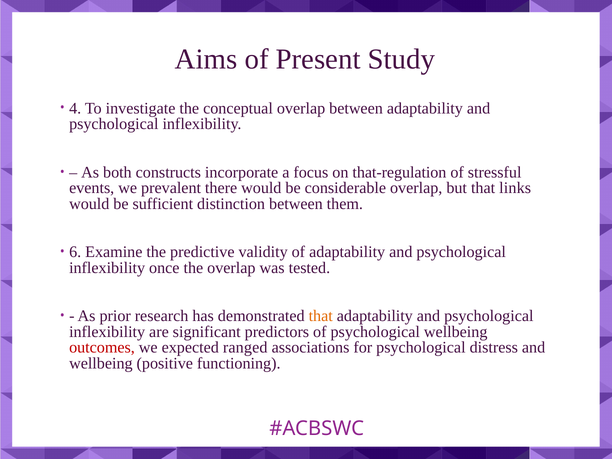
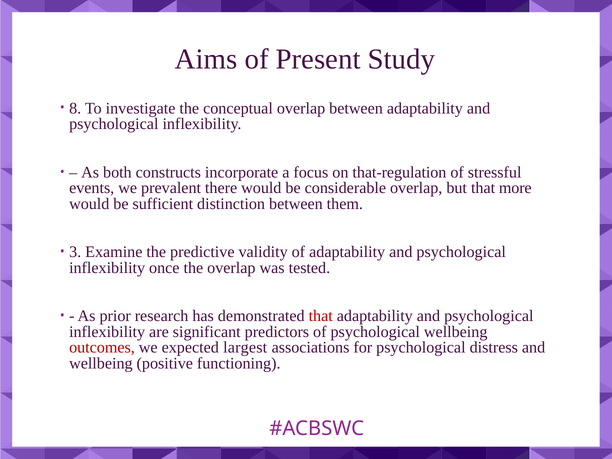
4: 4 -> 8
links: links -> more
6: 6 -> 3
that at (321, 316) colour: orange -> red
ranged: ranged -> largest
